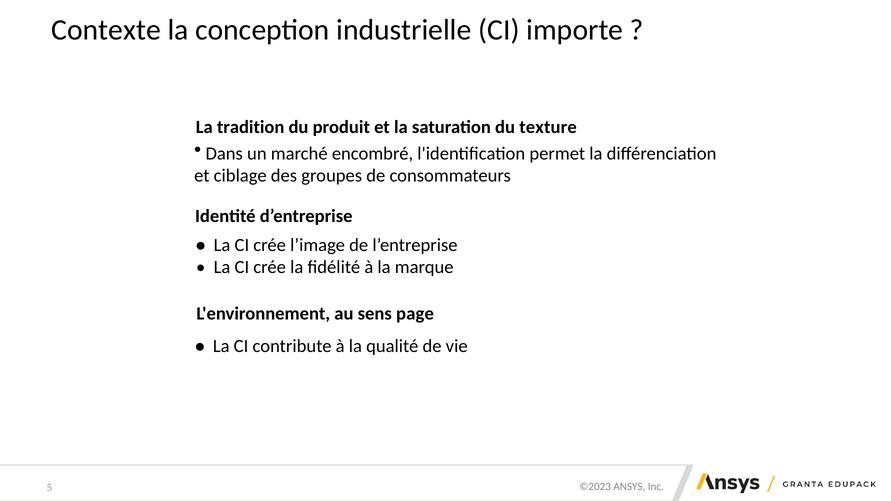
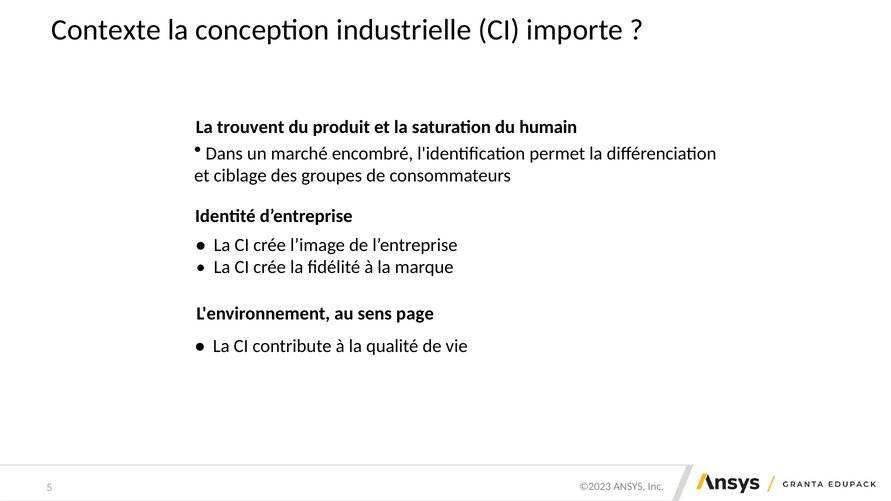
tradition: tradition -> trouvent
texture: texture -> humain
